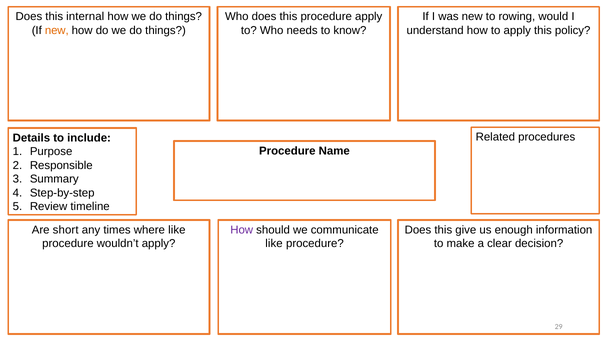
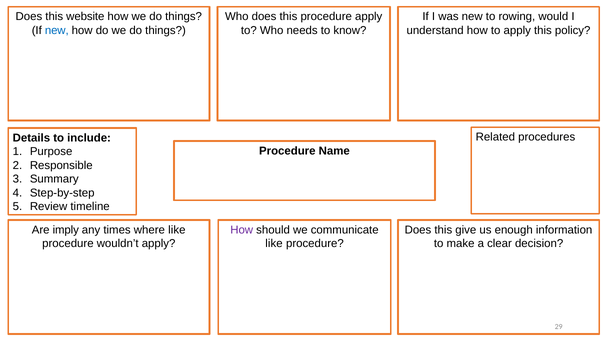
internal: internal -> website
new at (57, 30) colour: orange -> blue
short: short -> imply
